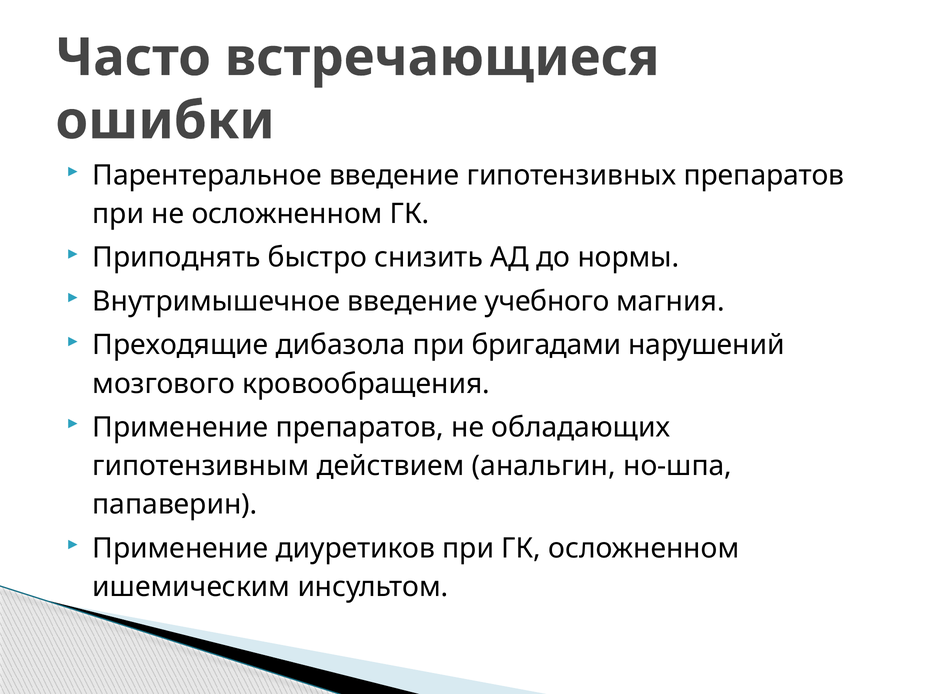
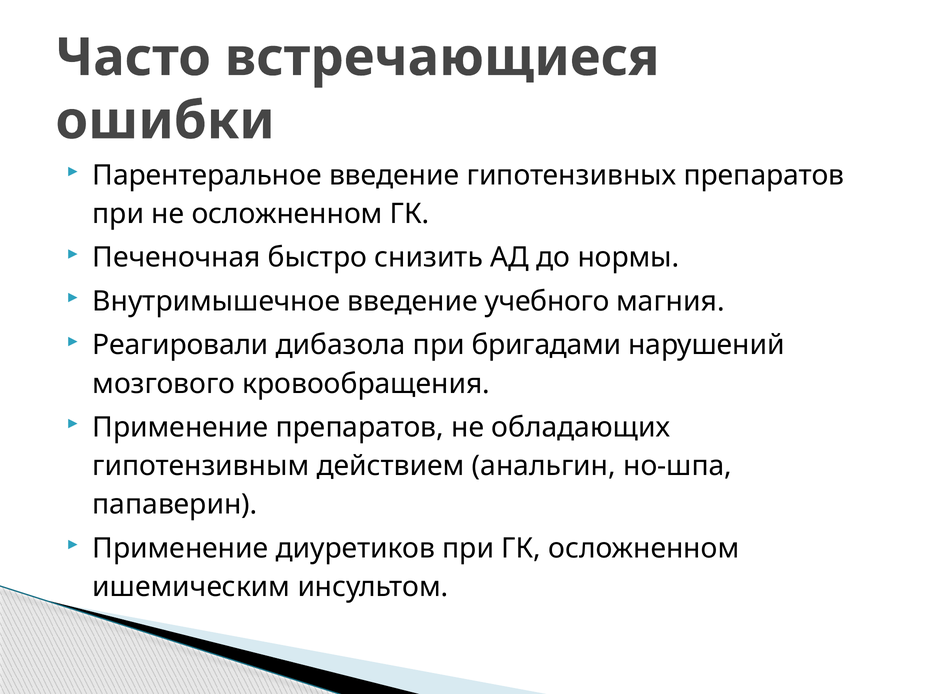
Приподнять: Приподнять -> Печеночная
Преходящие: Преходящие -> Реагировали
